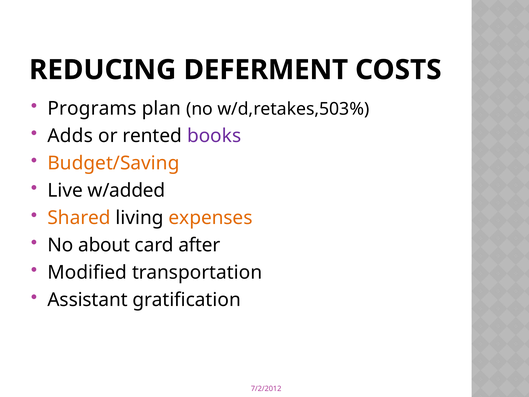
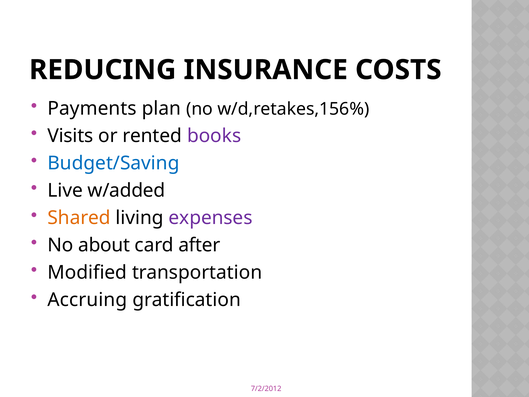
DEFERMENT: DEFERMENT -> INSURANCE
Programs: Programs -> Payments
w/d,retakes,503%: w/d,retakes,503% -> w/d,retakes,156%
Adds: Adds -> Visits
Budget/Saving colour: orange -> blue
expenses colour: orange -> purple
Assistant: Assistant -> Accruing
